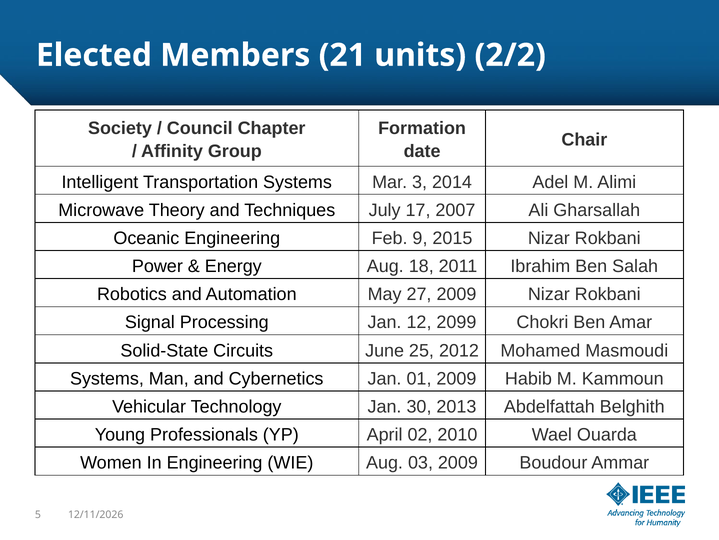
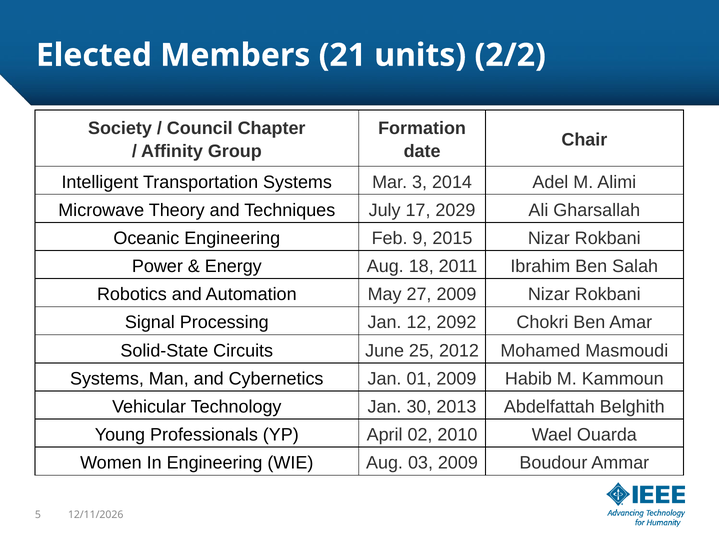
2007: 2007 -> 2029
2099: 2099 -> 2092
